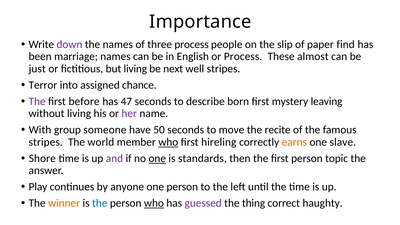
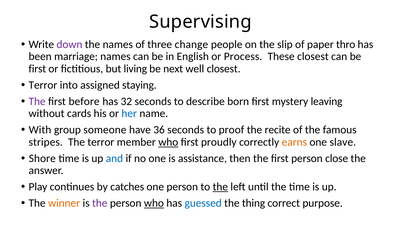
Importance: Importance -> Supervising
three process: process -> change
find: find -> thro
These almost: almost -> closest
just at (37, 69): just -> first
well stripes: stripes -> closest
chance: chance -> staying
47: 47 -> 32
without living: living -> cards
her colour: purple -> blue
50: 50 -> 36
move: move -> proof
The world: world -> terror
hireling: hireling -> proudly
and colour: purple -> blue
one at (157, 158) underline: present -> none
standards: standards -> assistance
topic: topic -> close
anyone: anyone -> catches
the at (220, 187) underline: none -> present
the at (100, 203) colour: blue -> purple
guessed colour: purple -> blue
haughty: haughty -> purpose
